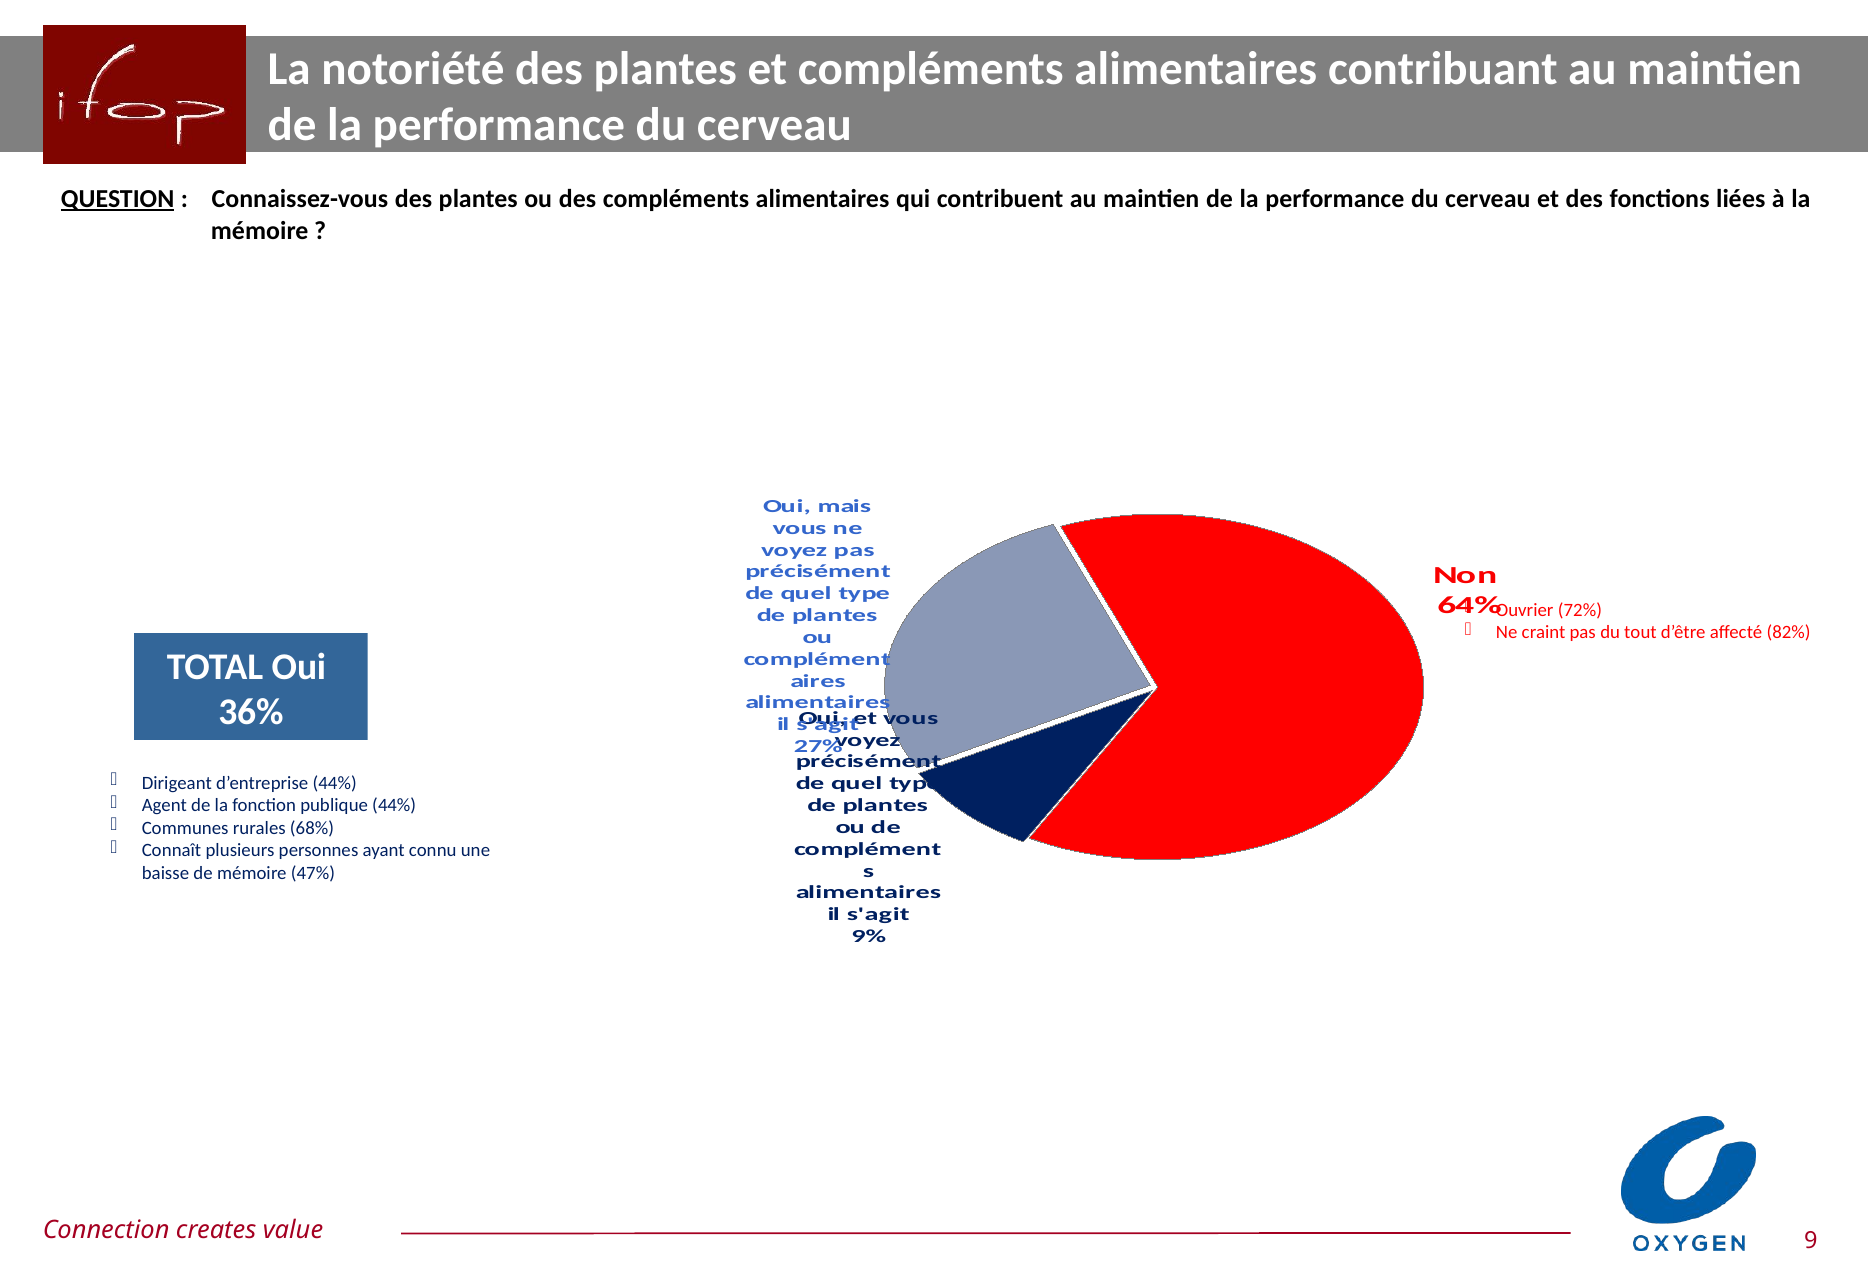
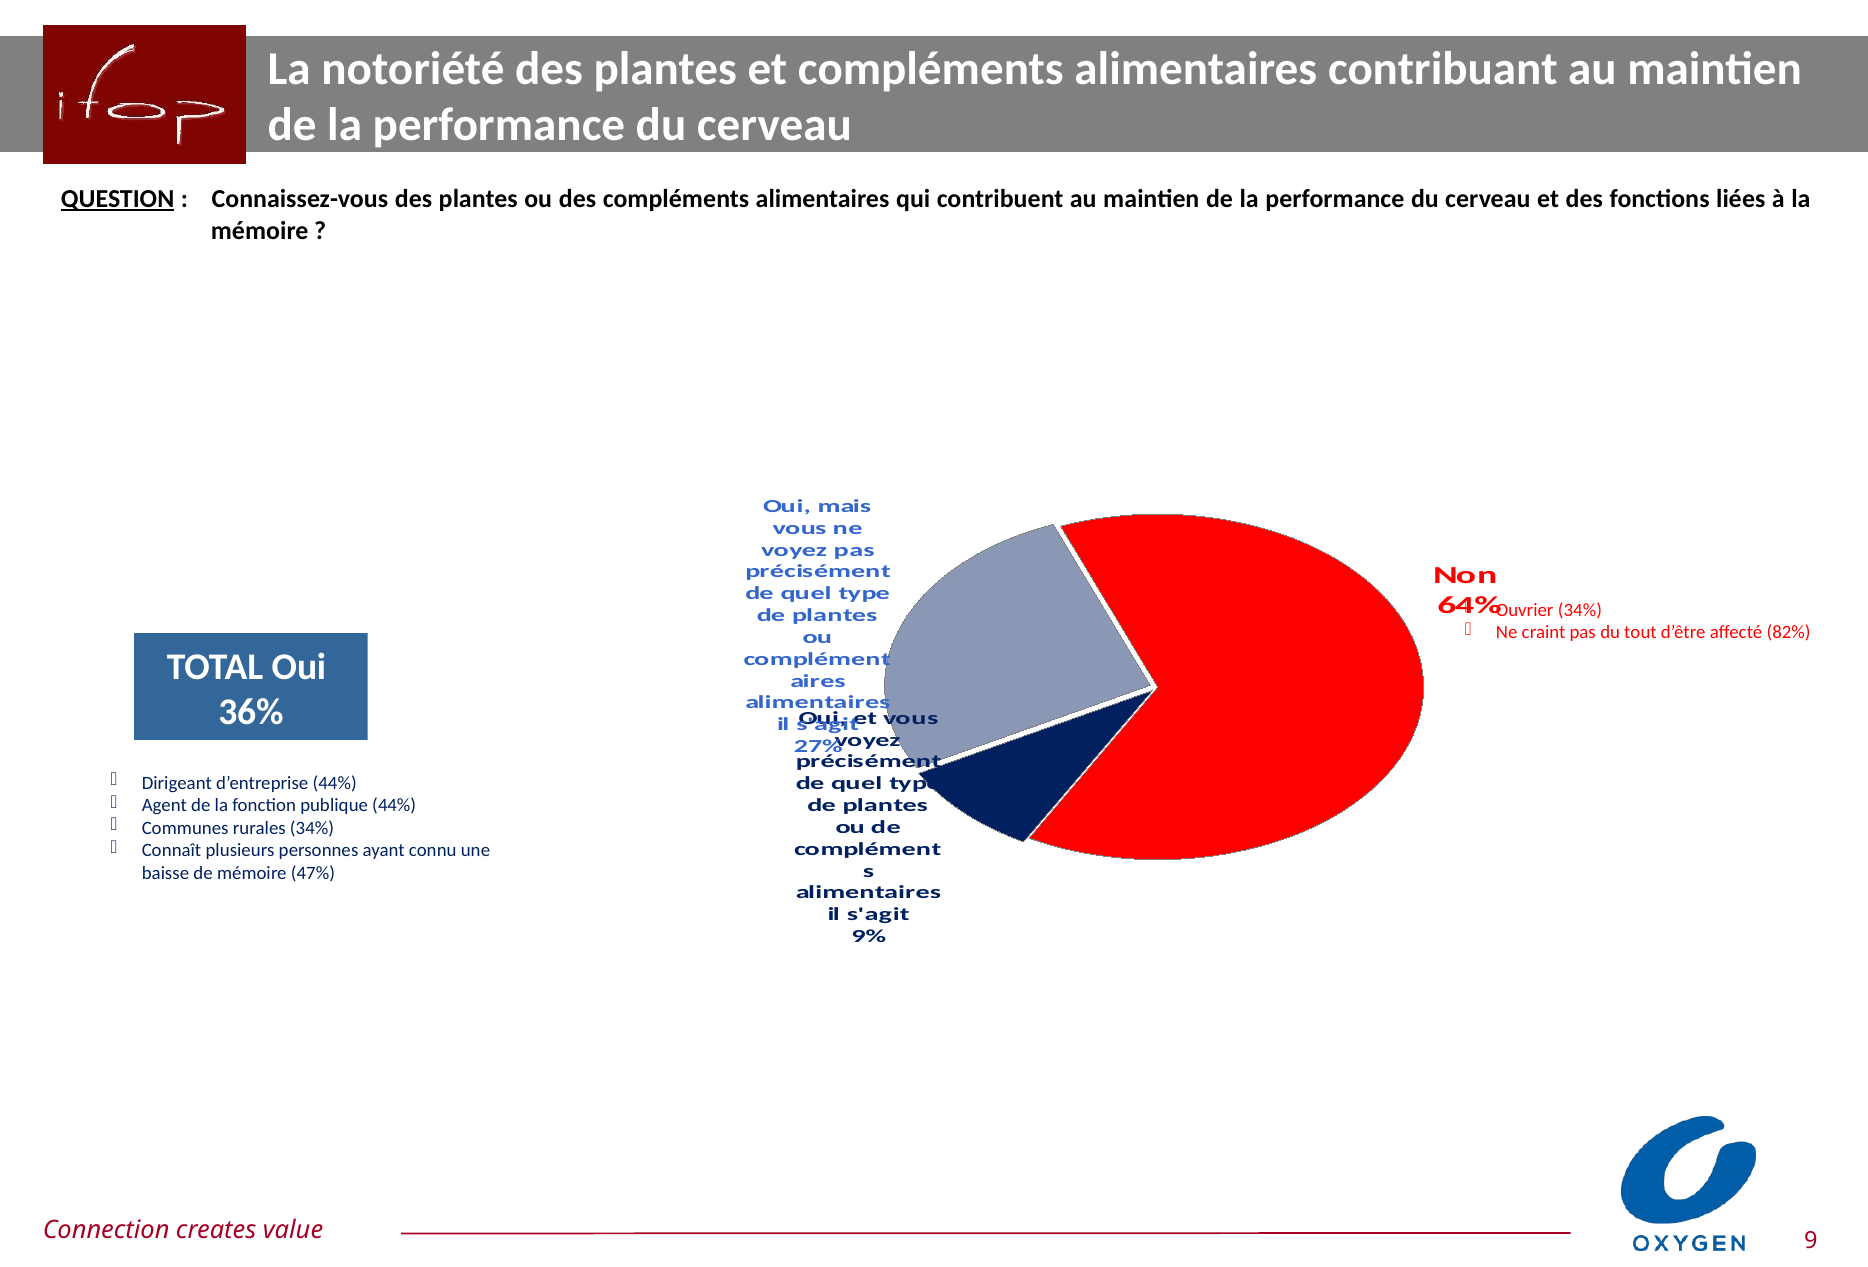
Ouvrier 72%: 72% -> 34%
rurales 68%: 68% -> 34%
